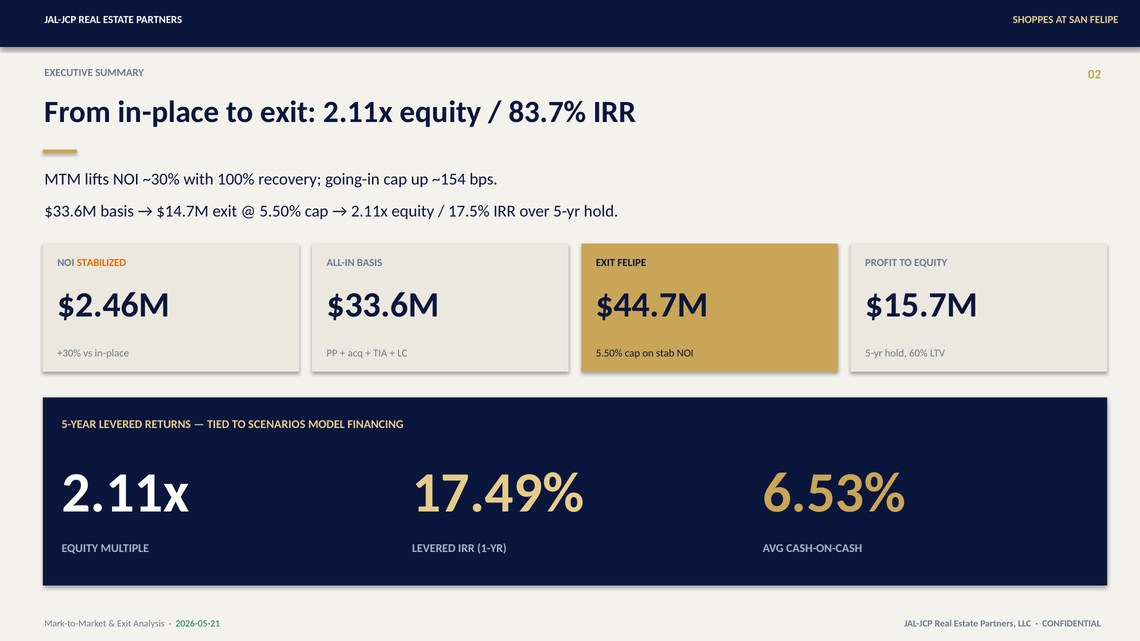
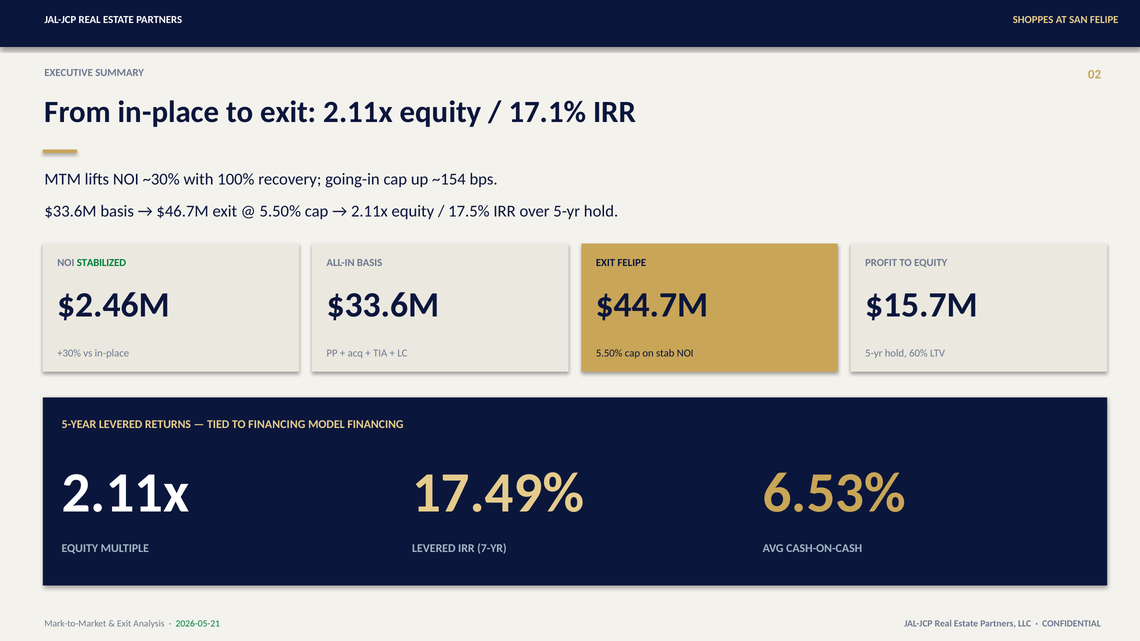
83.7%: 83.7% -> 17.1%
$14.7M: $14.7M -> $46.7M
STABILIZED colour: orange -> green
TO SCENARIOS: SCENARIOS -> FINANCING
1-YR: 1-YR -> 7-YR
